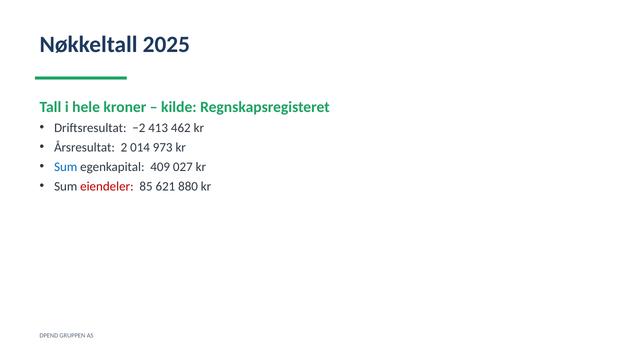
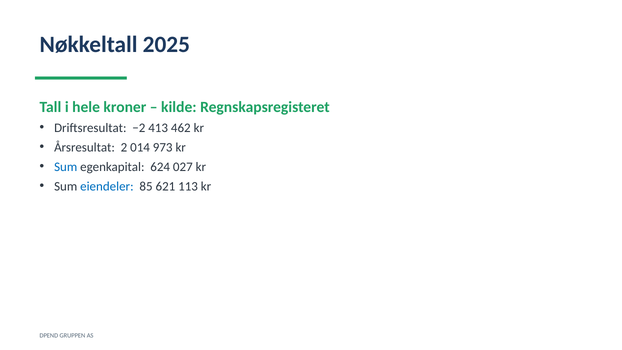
409: 409 -> 624
eiendeler colour: red -> blue
880: 880 -> 113
